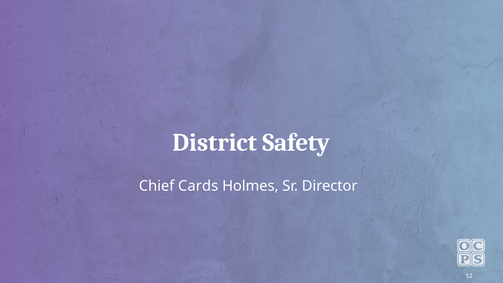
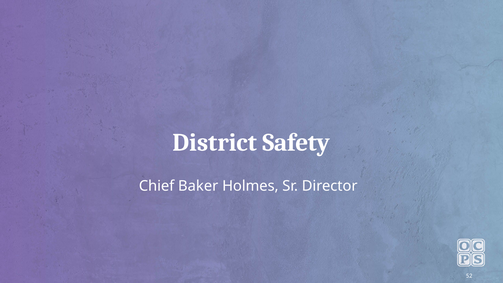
Cards: Cards -> Baker
